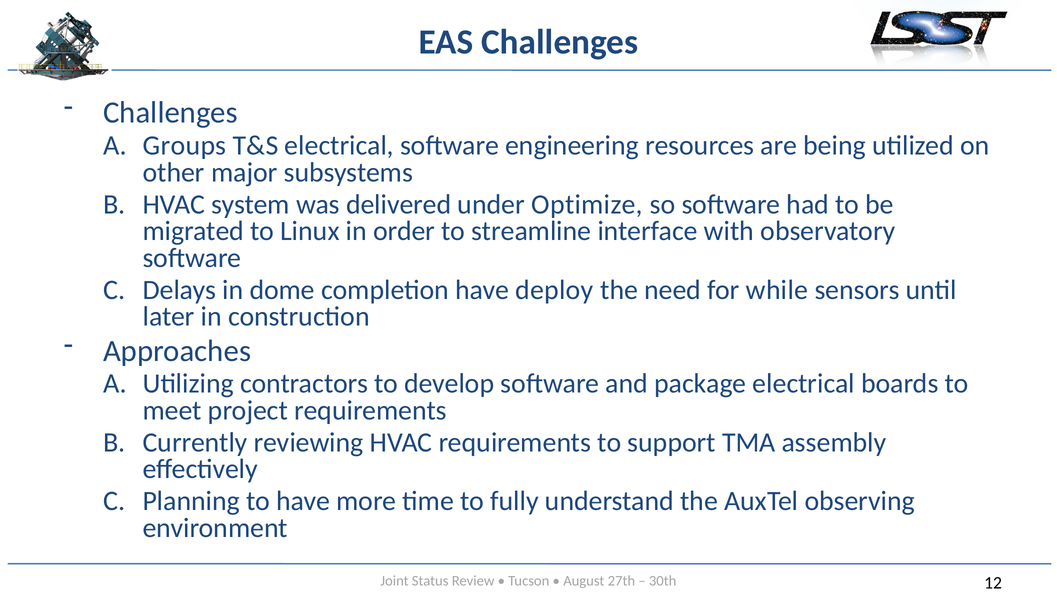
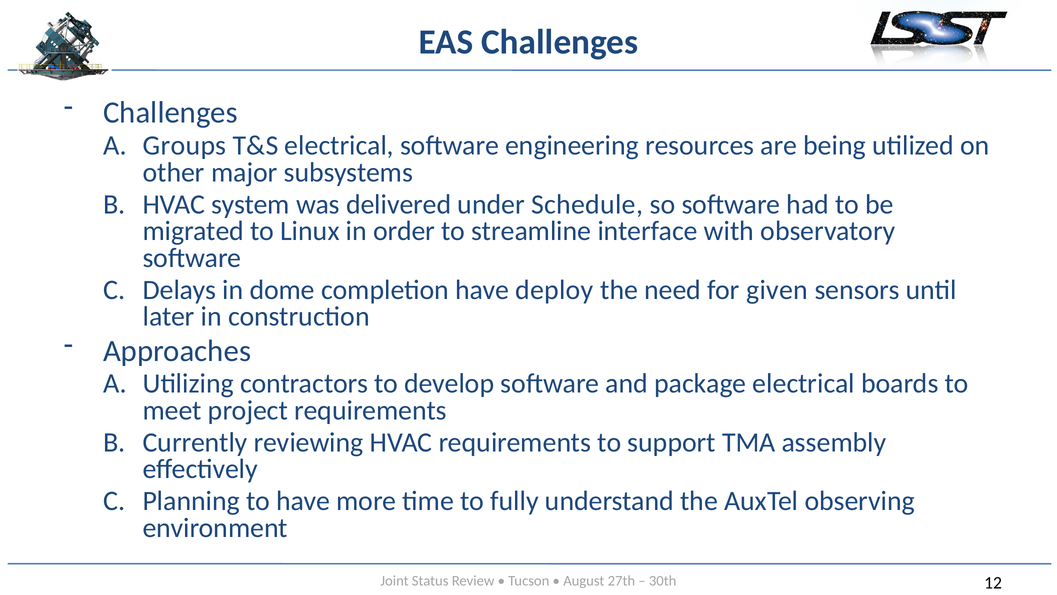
Optimize: Optimize -> Schedule
while: while -> given
